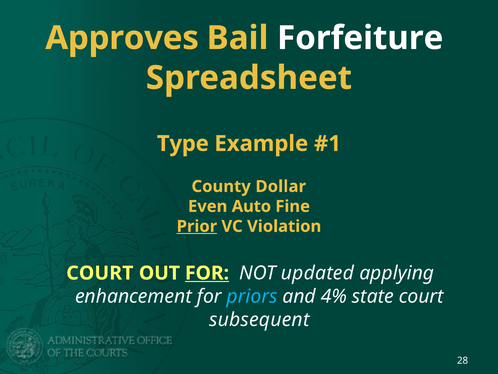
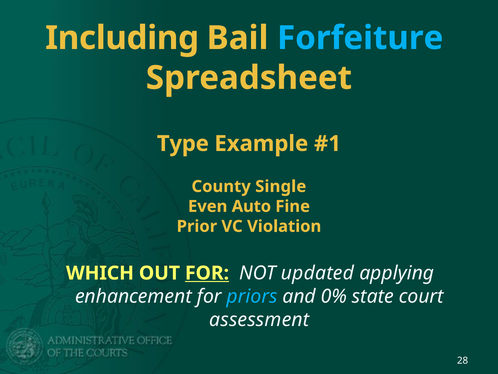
Approves: Approves -> Including
Forfeiture colour: white -> light blue
Dollar: Dollar -> Single
Prior underline: present -> none
COURT at (100, 273): COURT -> WHICH
4%: 4% -> 0%
subsequent: subsequent -> assessment
